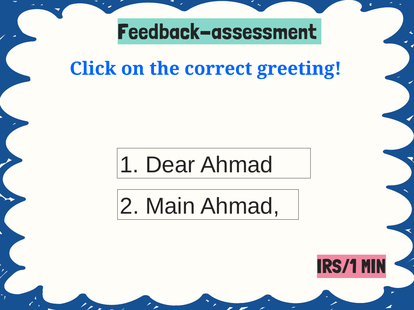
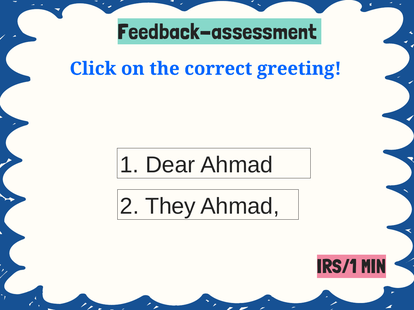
Main: Main -> They
